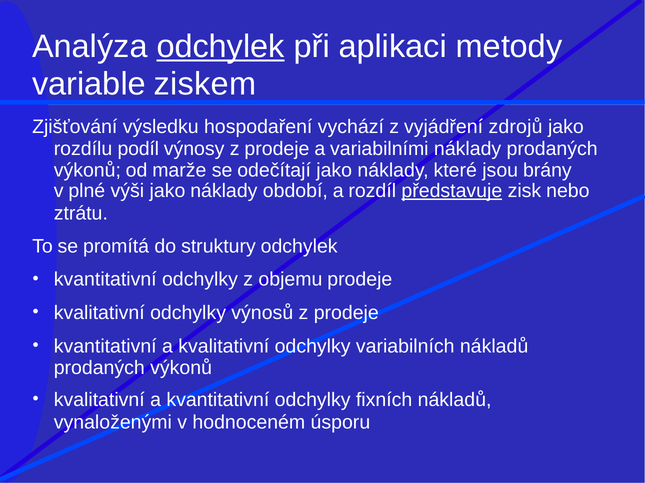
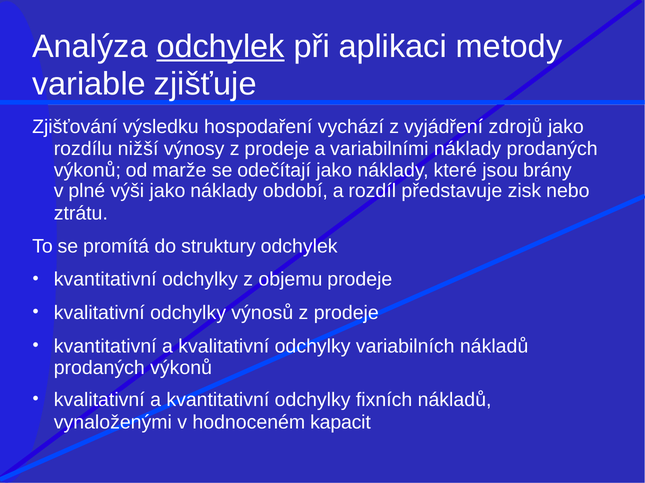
ziskem: ziskem -> zjišťuje
podíl: podíl -> nižší
představuje underline: present -> none
úsporu: úsporu -> kapacit
